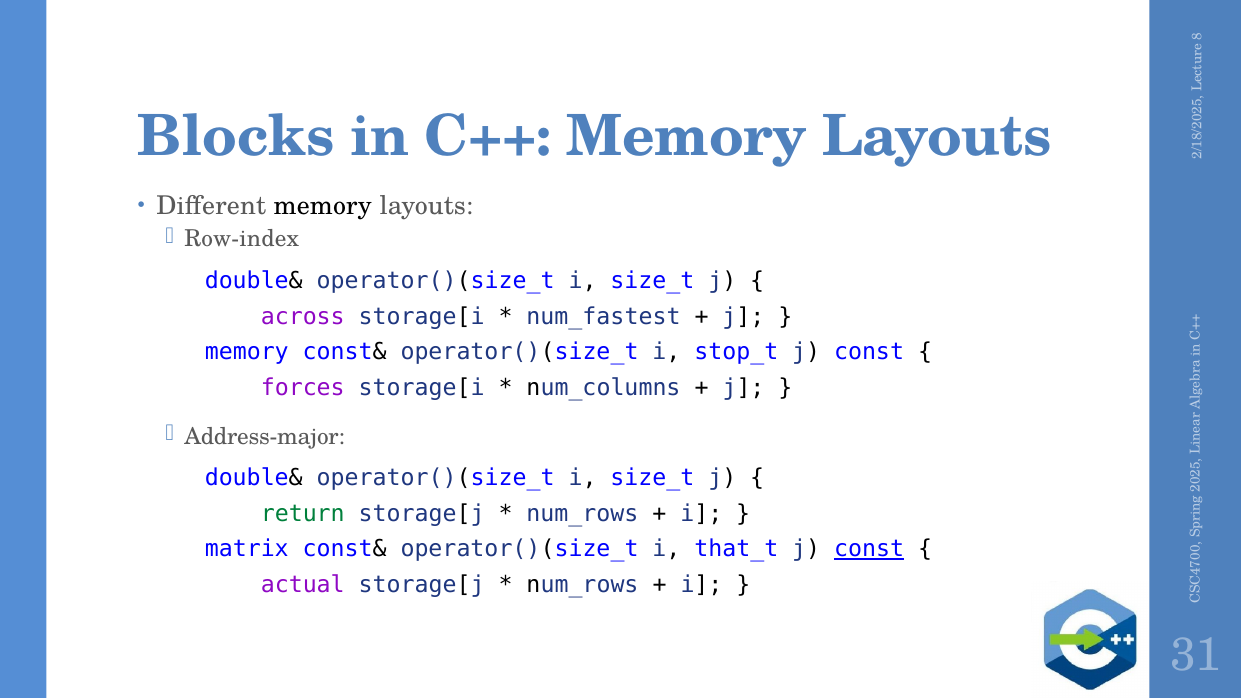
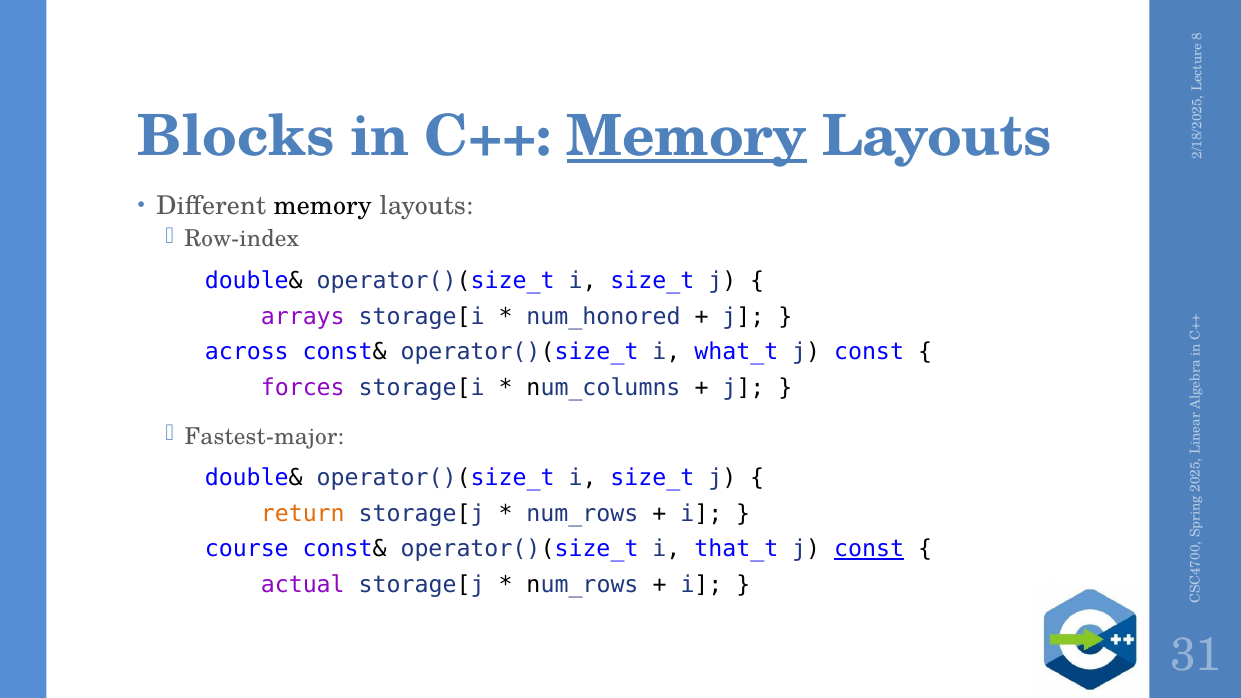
Memory at (687, 136) underline: none -> present
across: across -> arrays
num_fastest: num_fastest -> num_honored
memory at (247, 352): memory -> across
stop_t: stop_t -> what_t
Address-major: Address-major -> Fastest-major
return colour: green -> orange
matrix: matrix -> course
